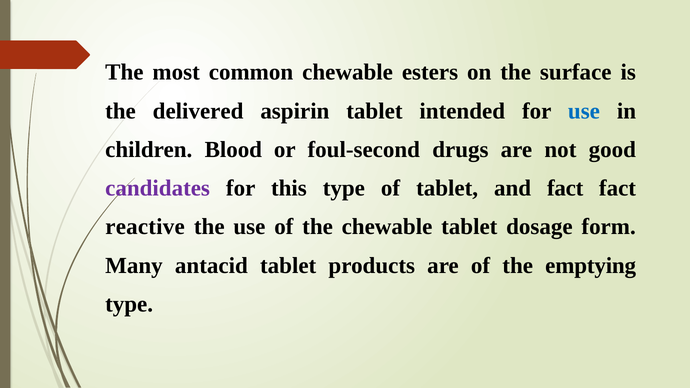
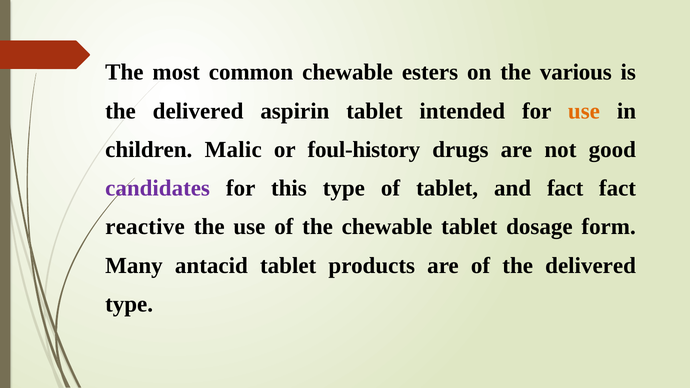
surface: surface -> various
use at (584, 111) colour: blue -> orange
Blood: Blood -> Malic
foul-second: foul-second -> foul-history
of the emptying: emptying -> delivered
